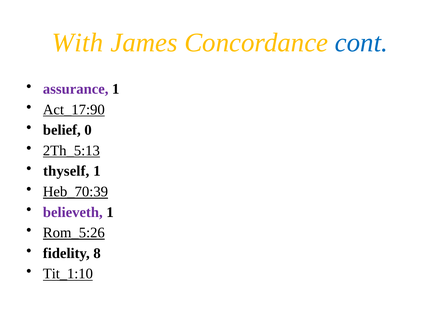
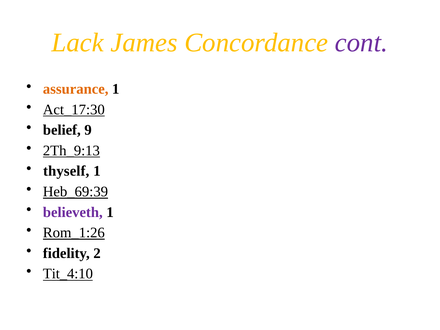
With: With -> Lack
cont colour: blue -> purple
assurance colour: purple -> orange
Act_17:90: Act_17:90 -> Act_17:30
0: 0 -> 9
2Th_5:13: 2Th_5:13 -> 2Th_9:13
Heb_70:39: Heb_70:39 -> Heb_69:39
Rom_5:26: Rom_5:26 -> Rom_1:26
8: 8 -> 2
Tit_1:10: Tit_1:10 -> Tit_4:10
